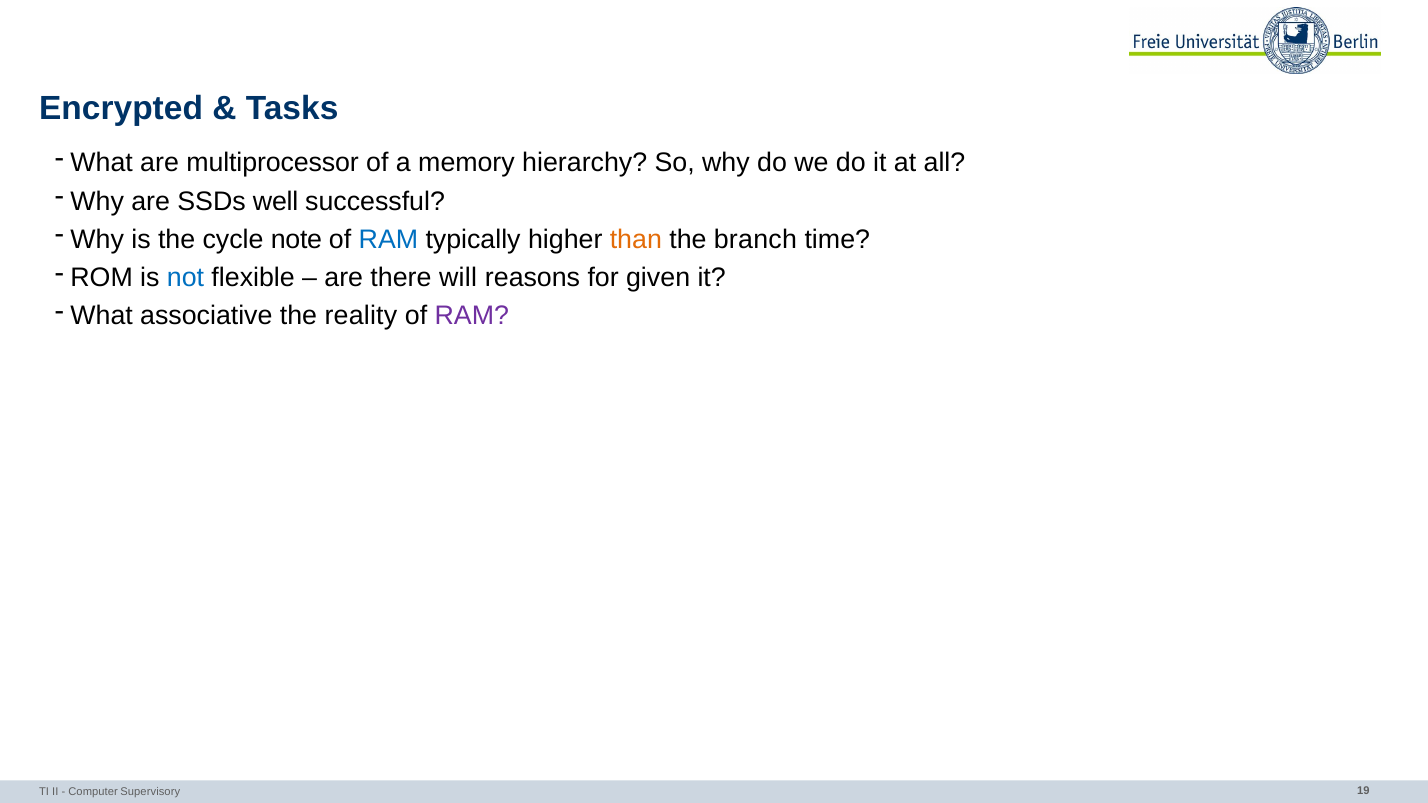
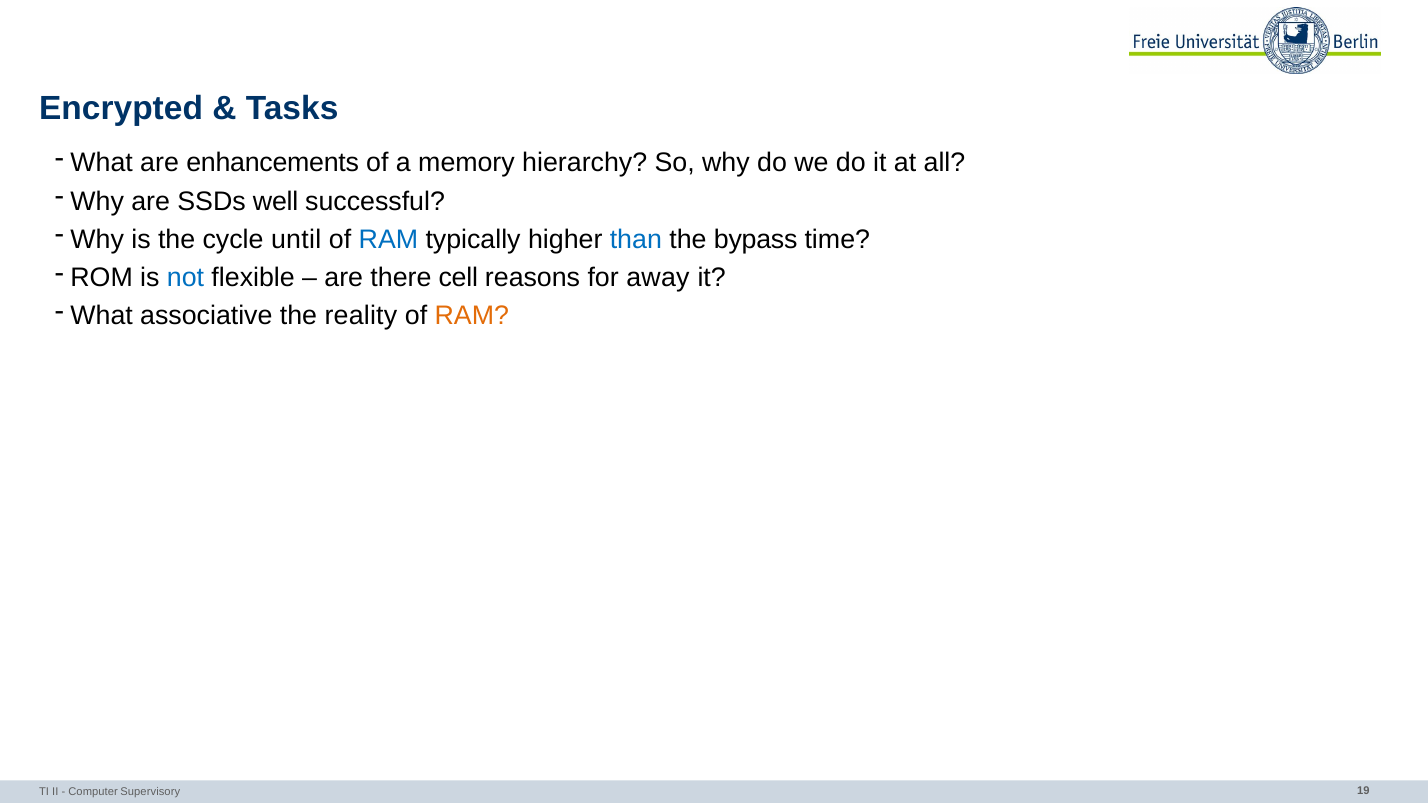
multiprocessor: multiprocessor -> enhancements
note: note -> until
than colour: orange -> blue
branch: branch -> bypass
will: will -> cell
given: given -> away
RAM at (472, 316) colour: purple -> orange
